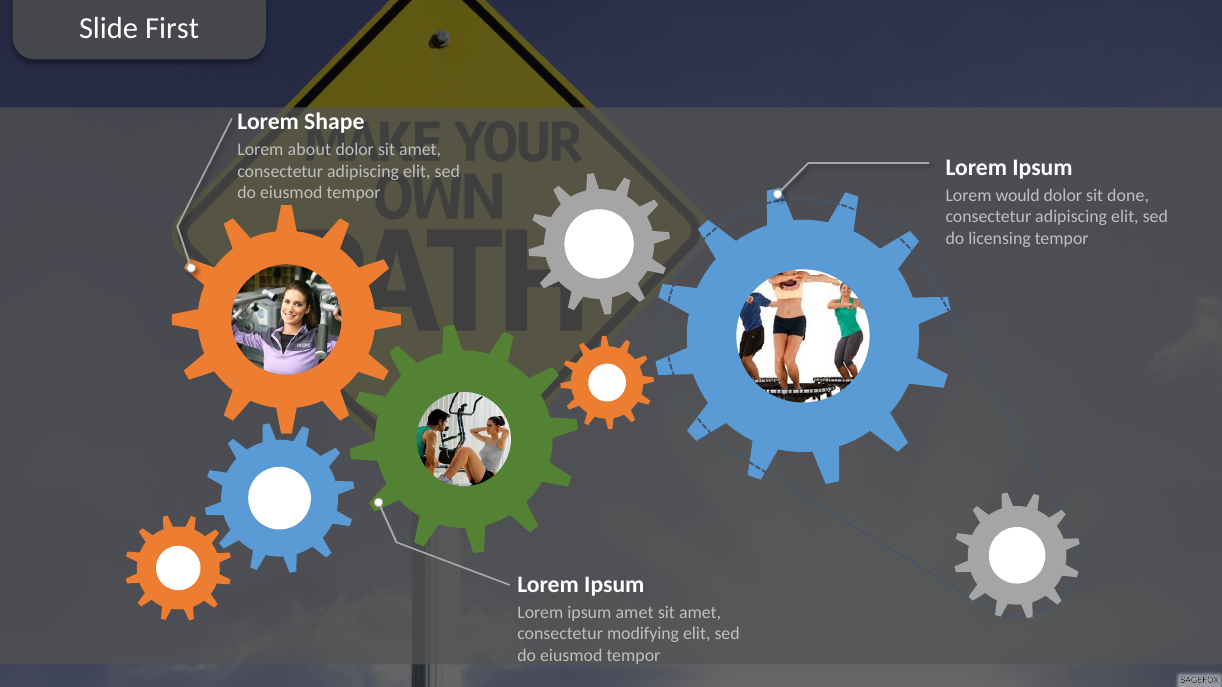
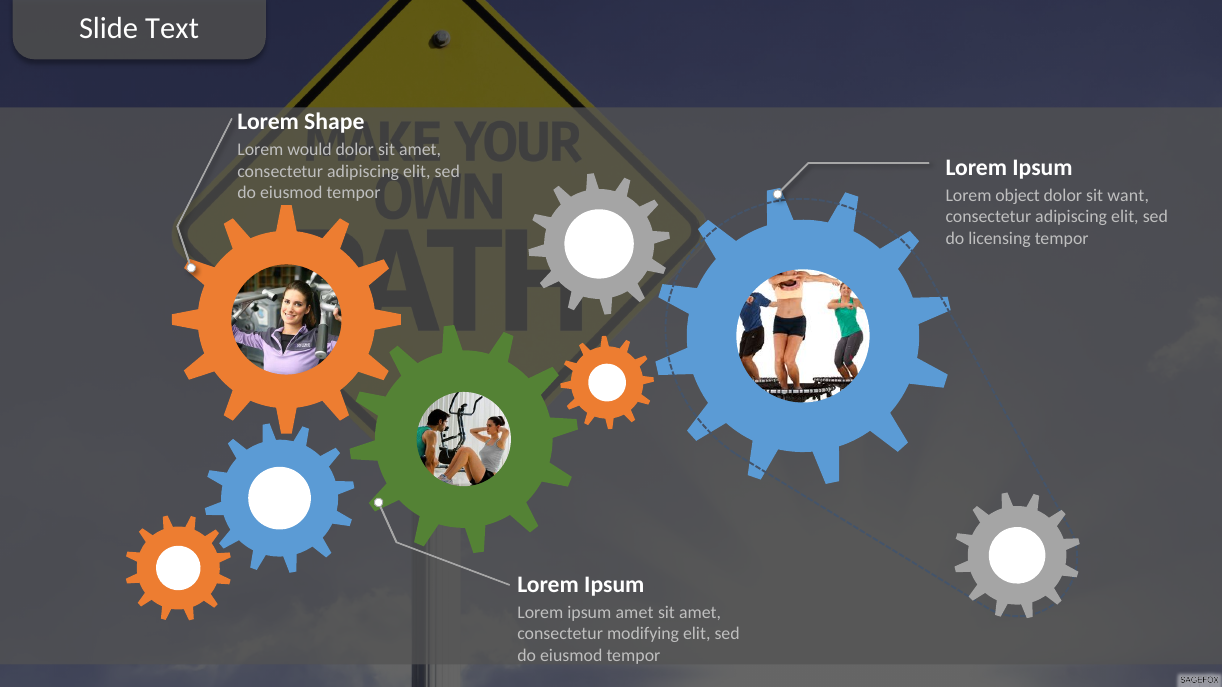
First: First -> Text
about: about -> would
would: would -> object
done: done -> want
